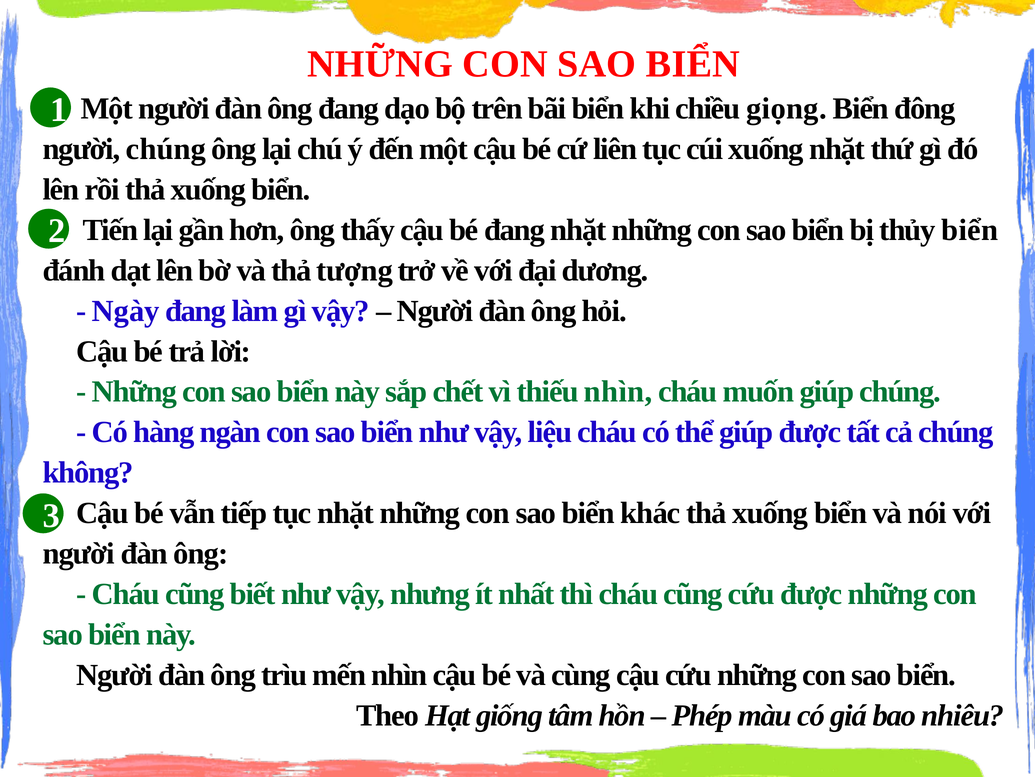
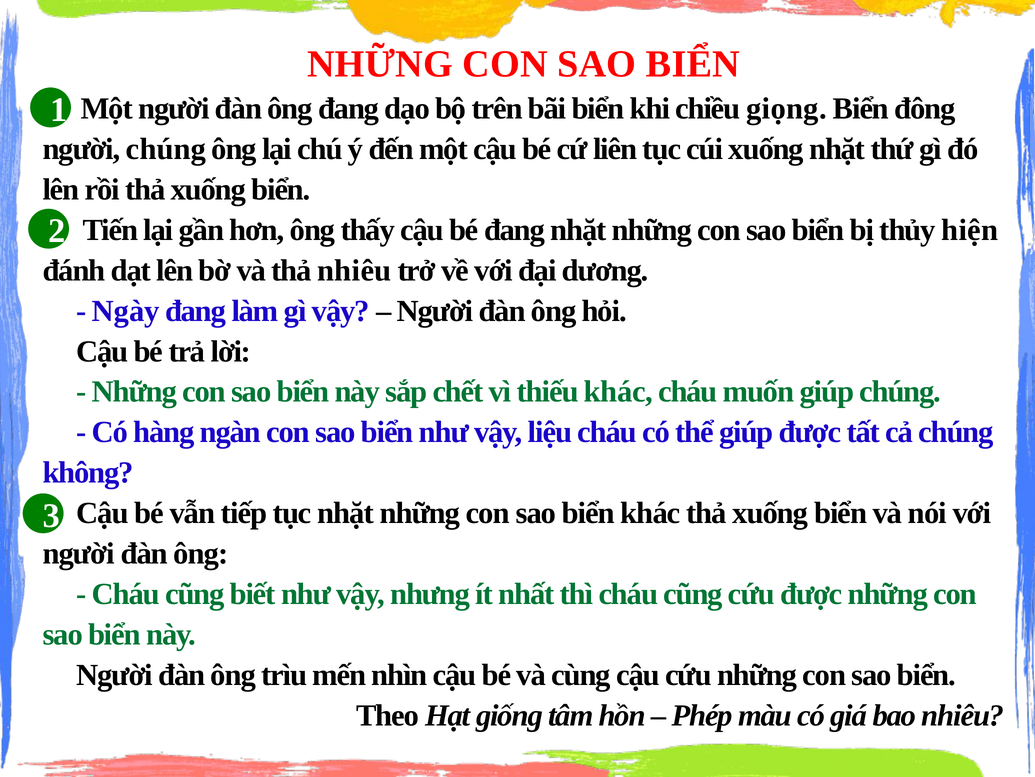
thủy biển: biển -> hiện
thả tượng: tượng -> nhiêu
thiếu nhìn: nhìn -> khác
